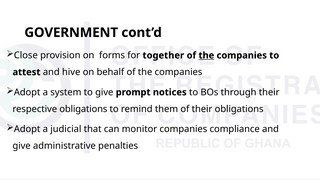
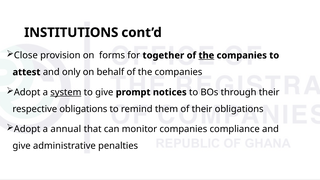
GOVERNMENT: GOVERNMENT -> INSTITUTIONS
hive: hive -> only
system underline: none -> present
judicial: judicial -> annual
